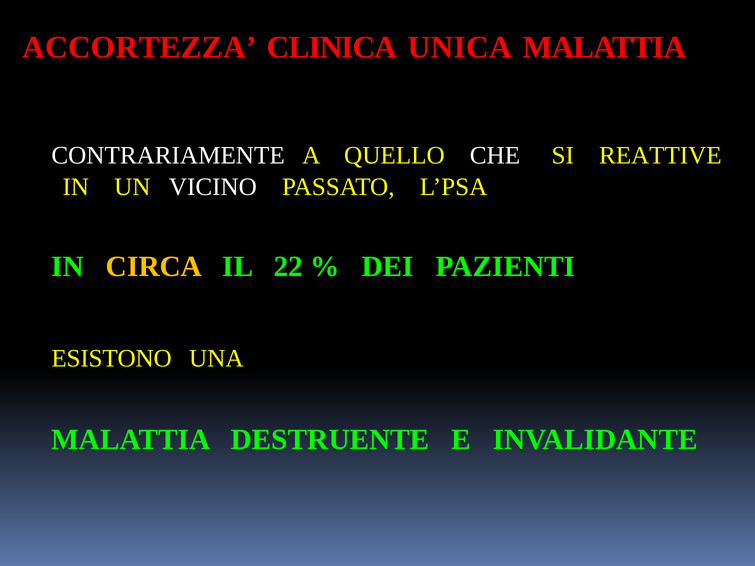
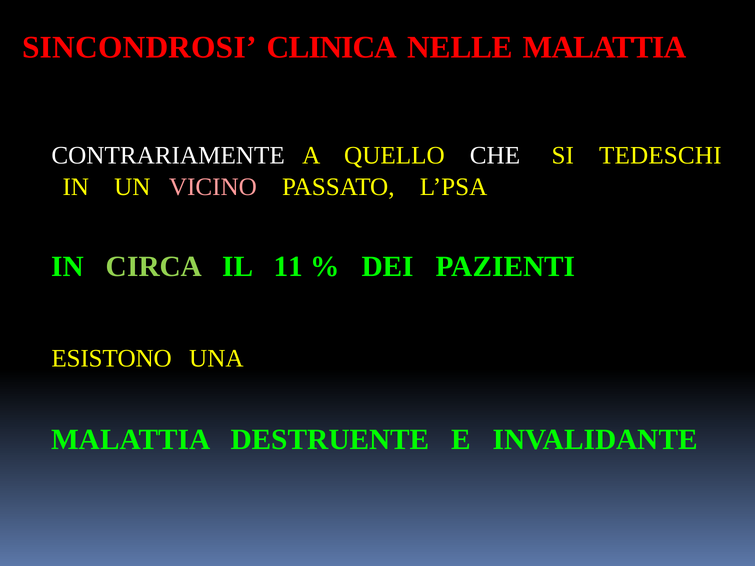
ACCORTEZZA: ACCORTEZZA -> SINCONDROSI
UNICA: UNICA -> NELLE
REATTIVE: REATTIVE -> TEDESCHI
VICINO colour: white -> pink
CIRCA colour: yellow -> light green
22: 22 -> 11
